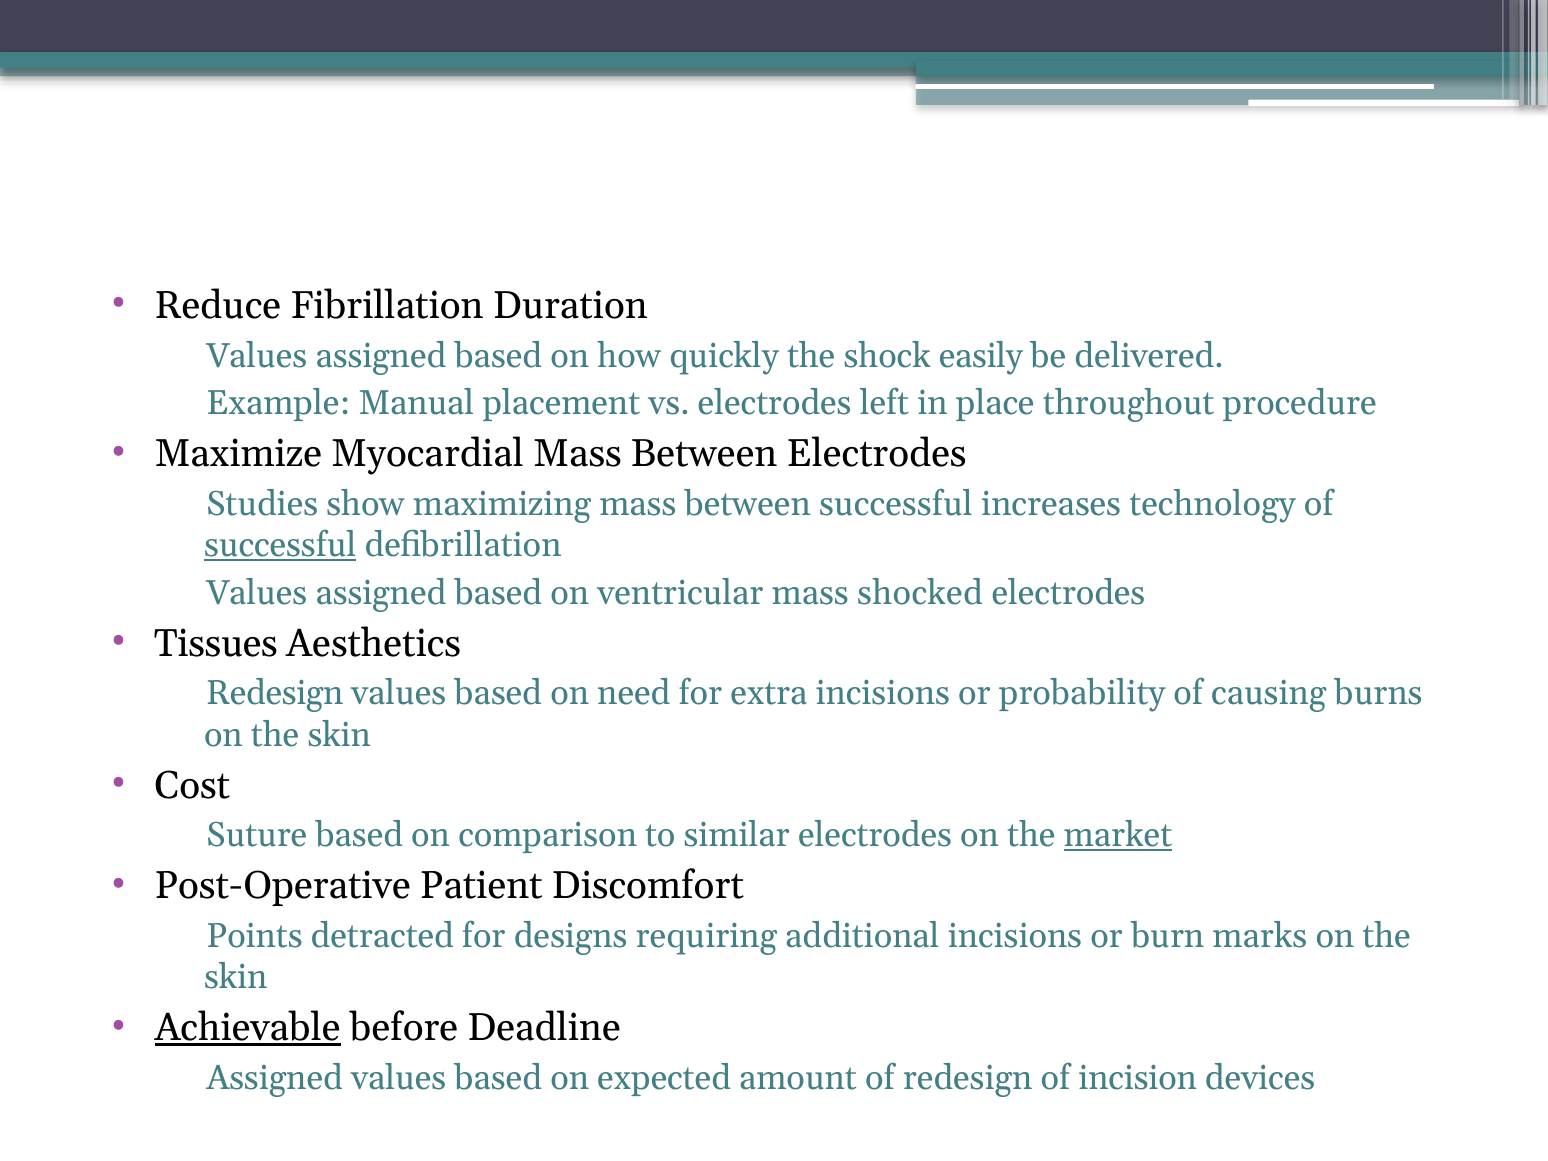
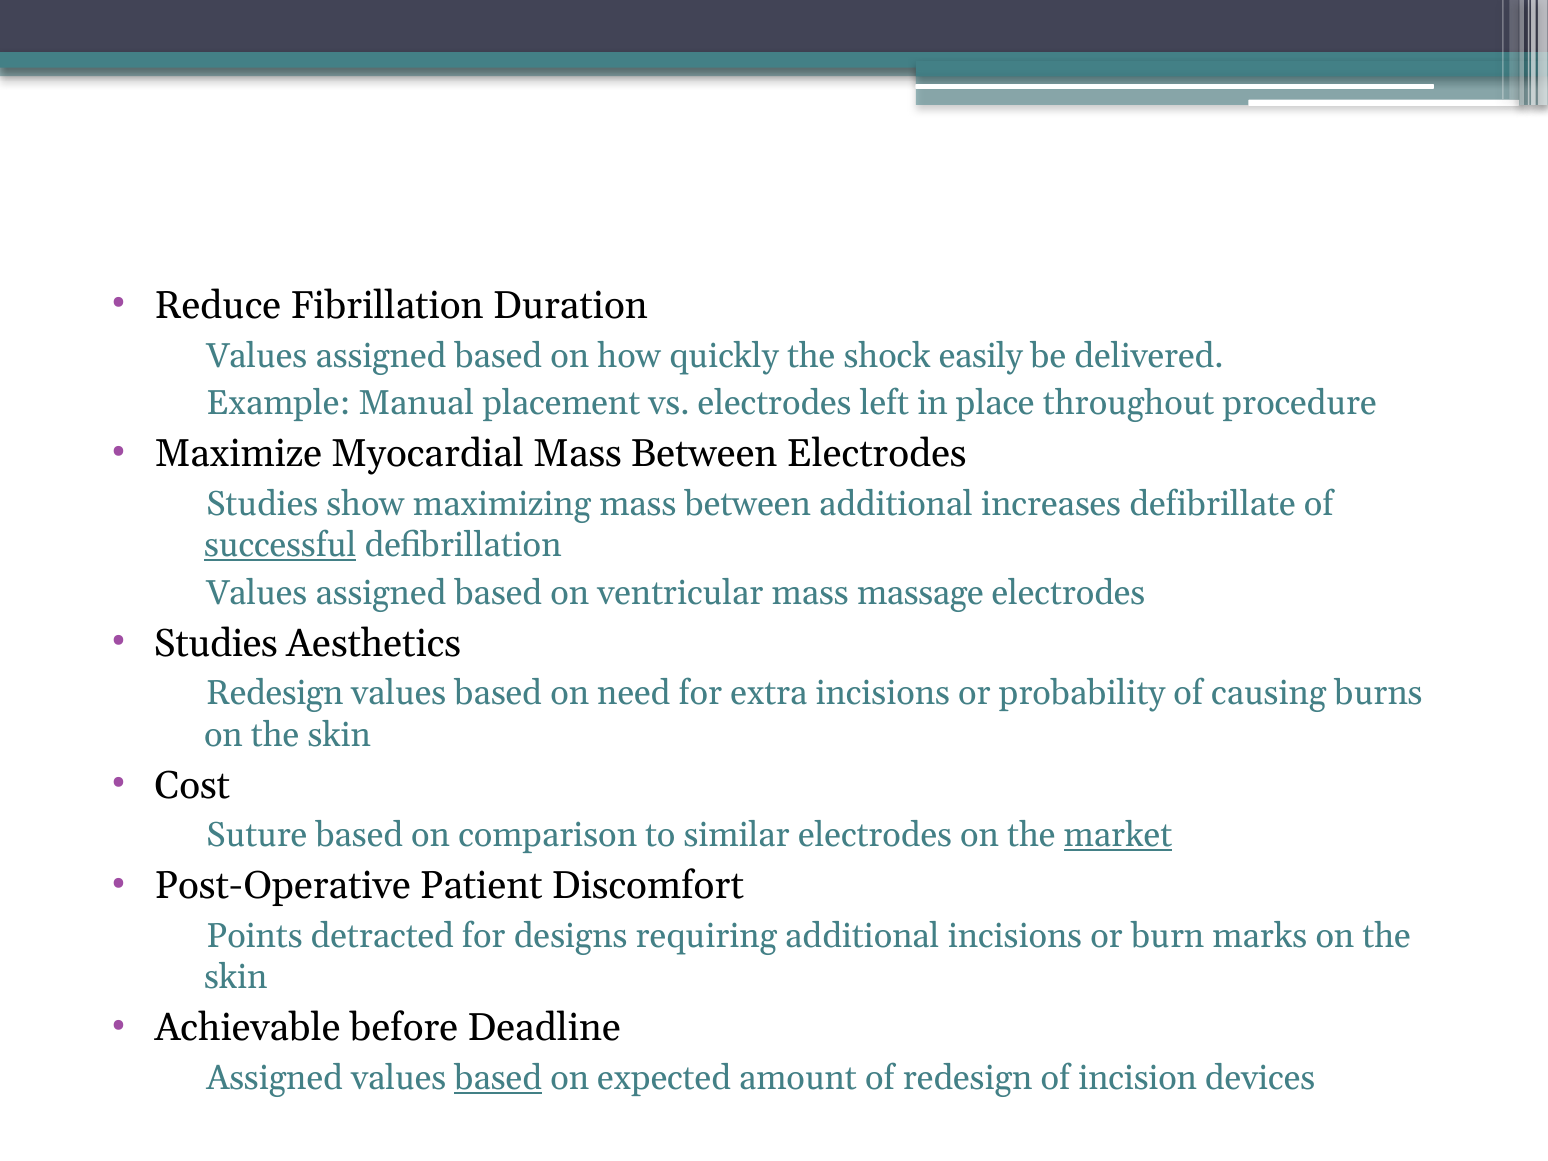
between successful: successful -> additional
technology: technology -> defibrillate
shocked: shocked -> massage
Tissues at (216, 644): Tissues -> Studies
Achievable underline: present -> none
based at (498, 1078) underline: none -> present
